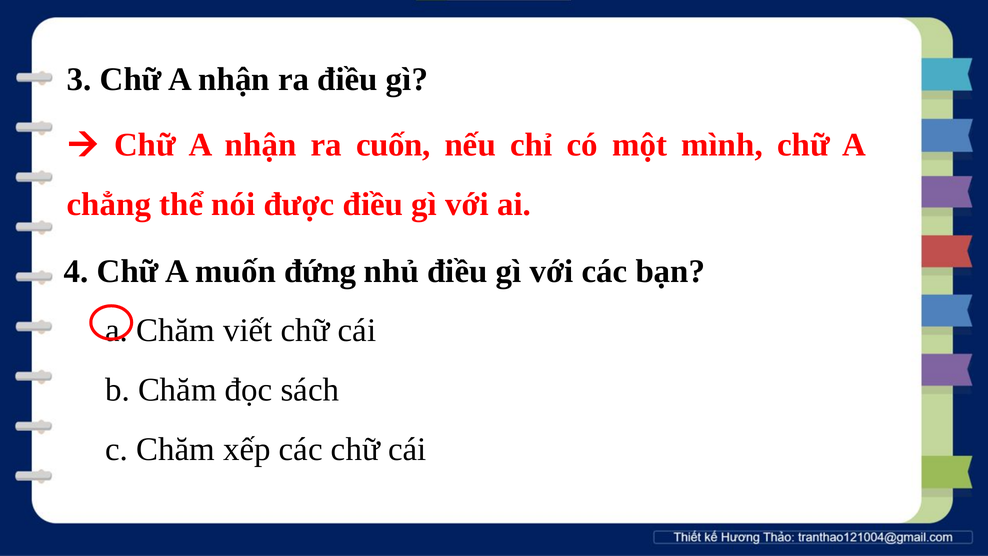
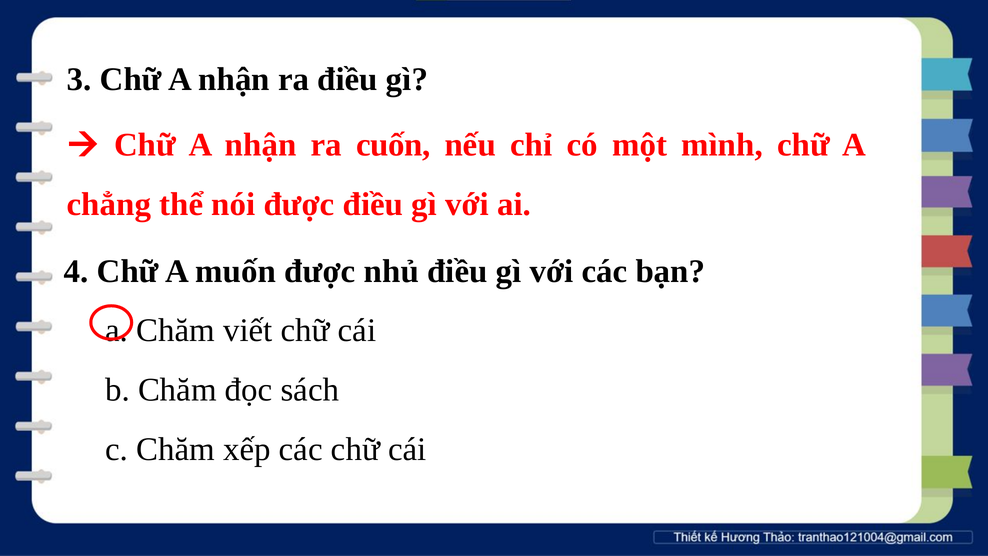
muốn đứng: đứng -> được
